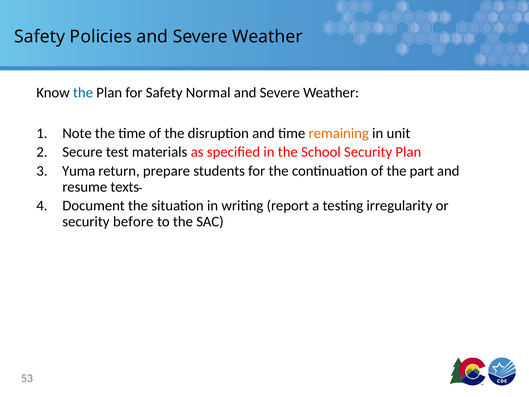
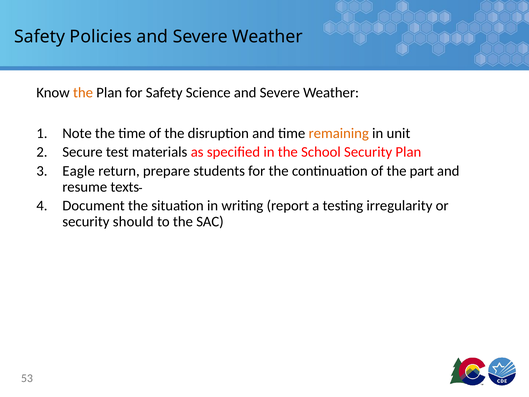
the at (83, 93) colour: blue -> orange
Normal: Normal -> Science
Yuma: Yuma -> Eagle
before: before -> should
